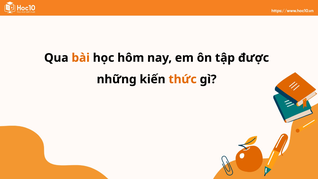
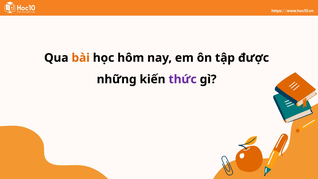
thức colour: orange -> purple
